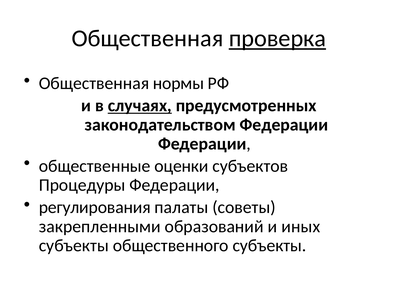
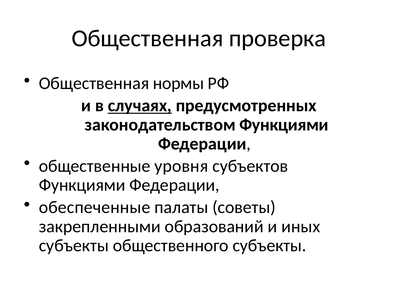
проверка underline: present -> none
законодательством Федерации: Федерации -> Функциями
оценки: оценки -> уровня
Процедуры at (82, 185): Процедуры -> Функциями
регулирования: регулирования -> обеспеченные
